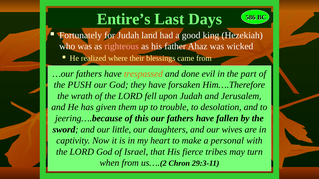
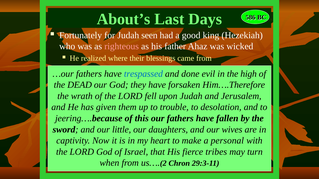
Entire’s: Entire’s -> About’s
land: land -> seen
trespassed colour: orange -> blue
part: part -> high
PUSH: PUSH -> DEAD
